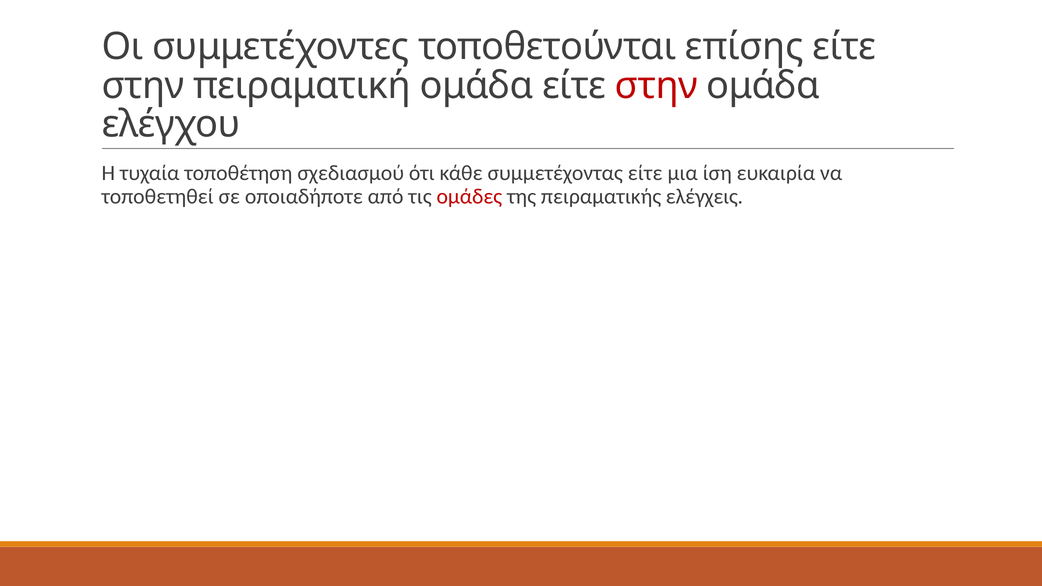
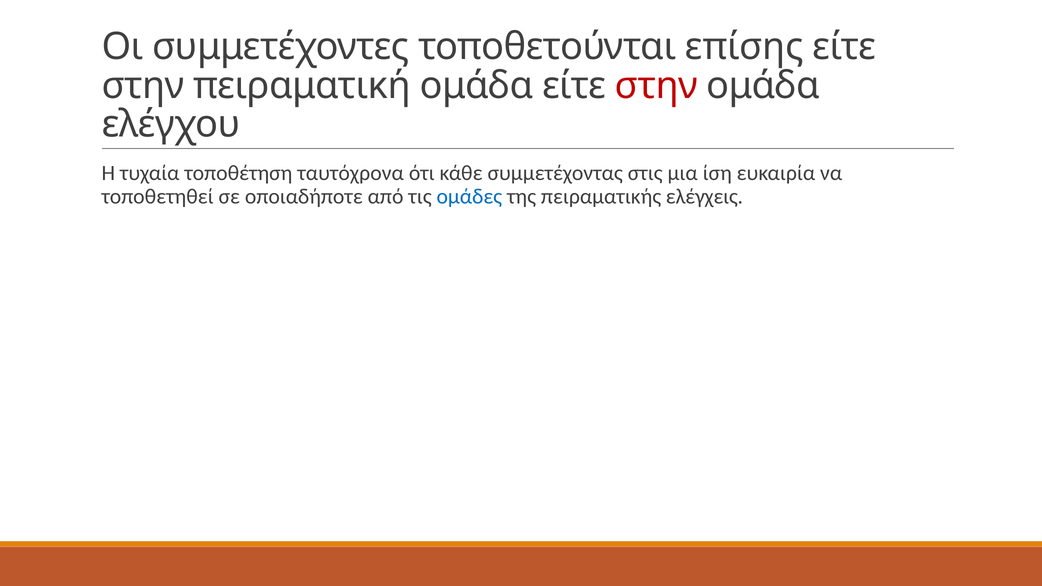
σχεδιασμού: σχεδιασμού -> ταυτόχρονα
συμμετέχοντας είτε: είτε -> στις
ομάδες colour: red -> blue
